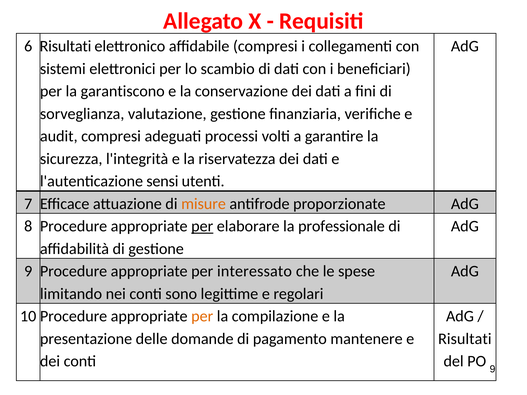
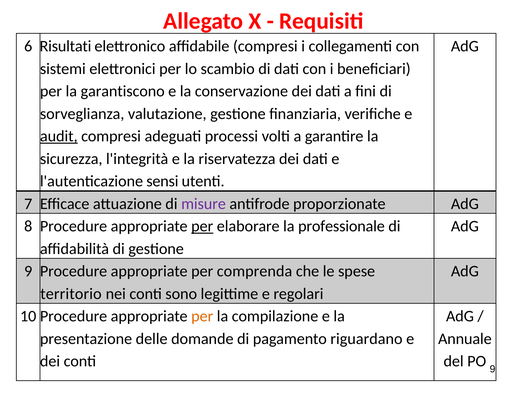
audit underline: none -> present
misure colour: orange -> purple
interessato: interessato -> comprenda
limitando: limitando -> territorio
mantenere: mantenere -> riguardano
Risultati at (465, 339): Risultati -> Annuale
